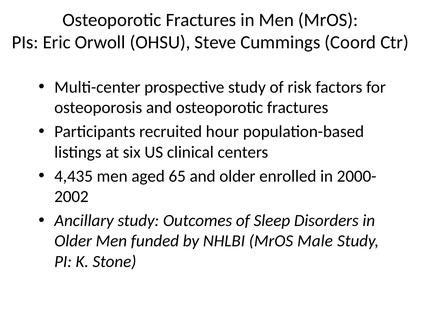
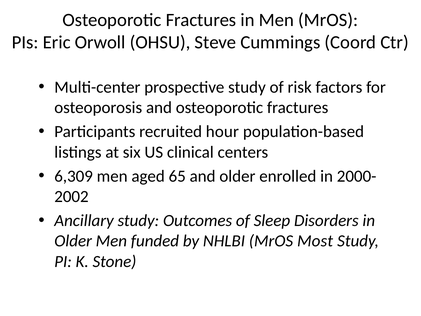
4,435: 4,435 -> 6,309
Male: Male -> Most
